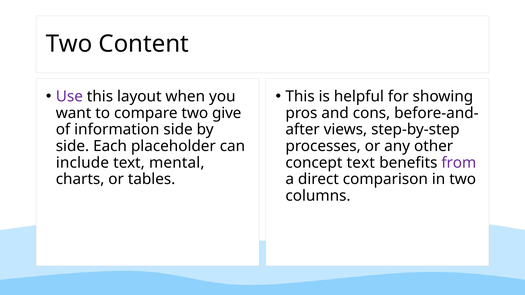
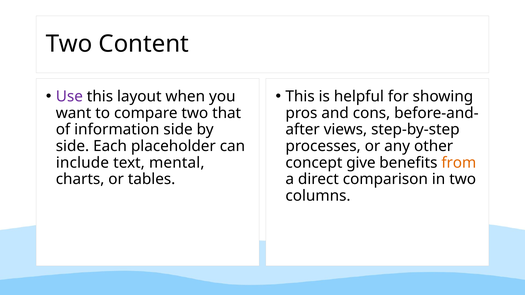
give: give -> that
concept text: text -> give
from colour: purple -> orange
